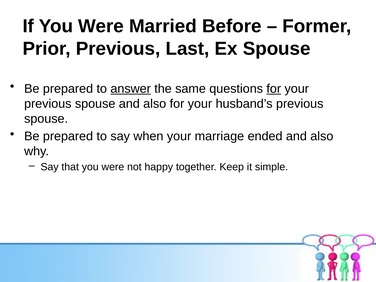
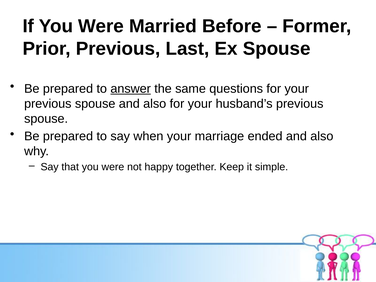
for at (274, 89) underline: present -> none
